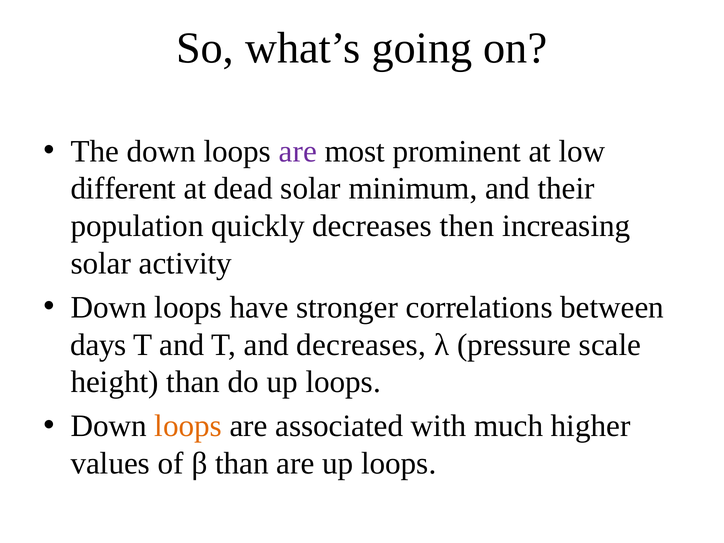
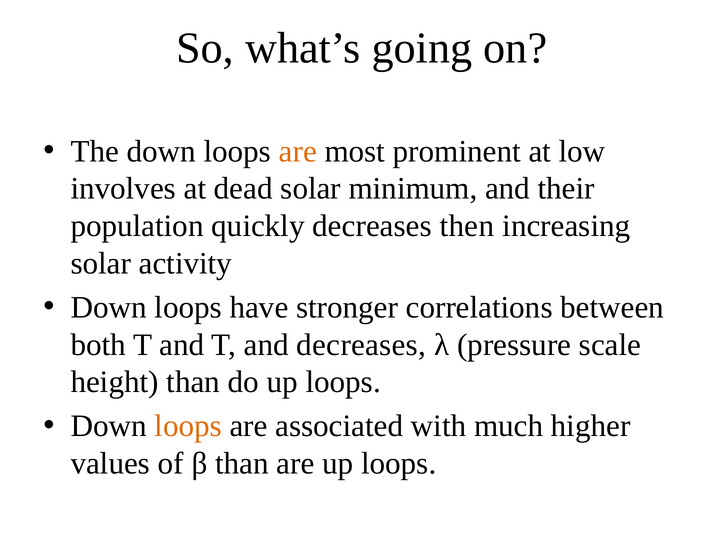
are at (298, 151) colour: purple -> orange
different: different -> involves
days: days -> both
